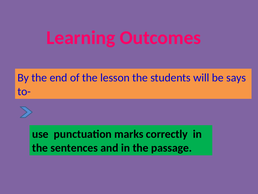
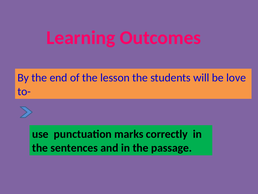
says: says -> love
